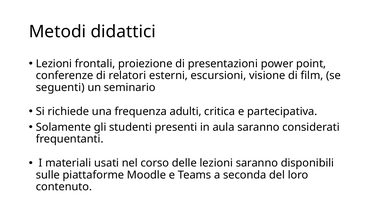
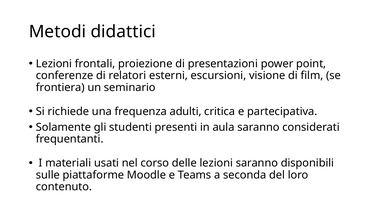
seguenti: seguenti -> frontiera
